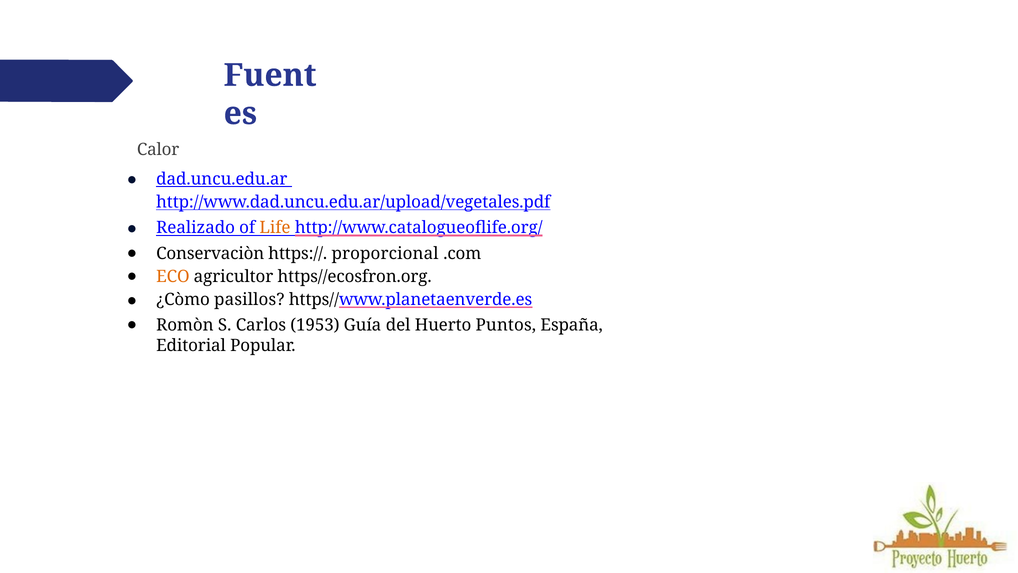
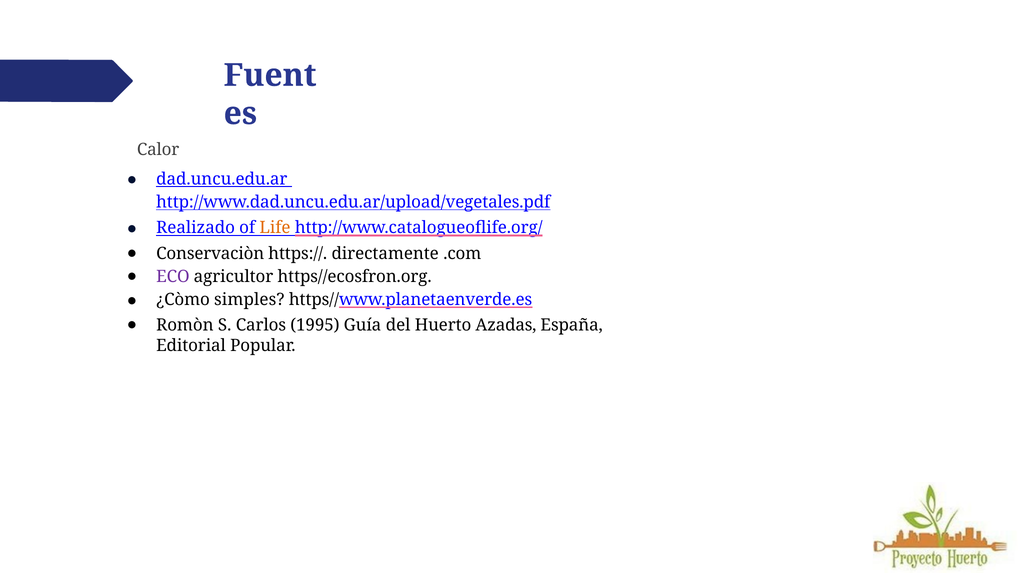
proporcional: proporcional -> directamente
ECO colour: orange -> purple
pasillos: pasillos -> simples
1953: 1953 -> 1995
Puntos: Puntos -> Azadas
